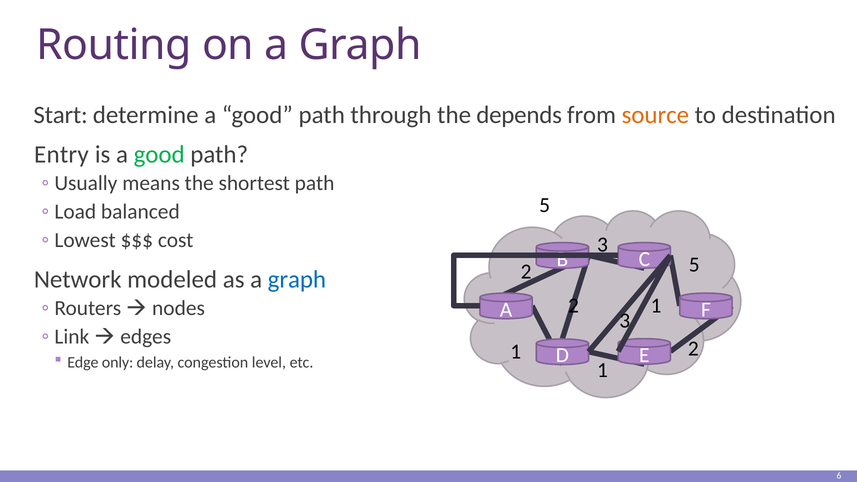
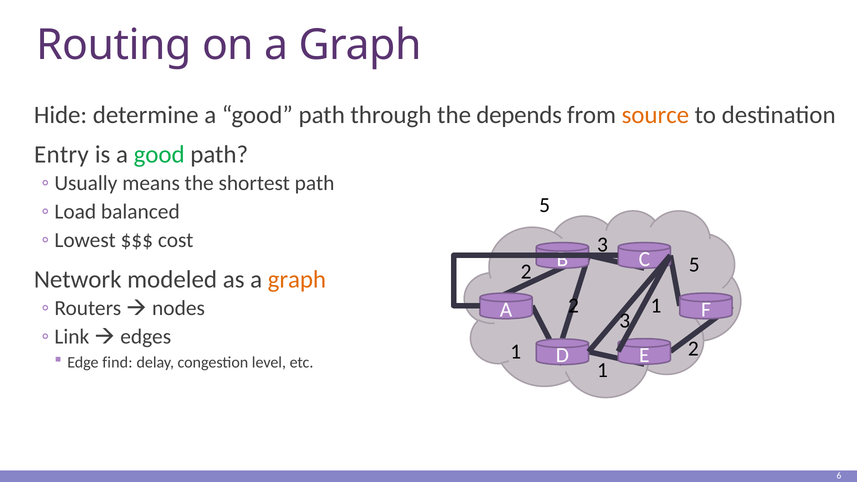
Start: Start -> Hide
graph at (297, 280) colour: blue -> orange
only: only -> find
